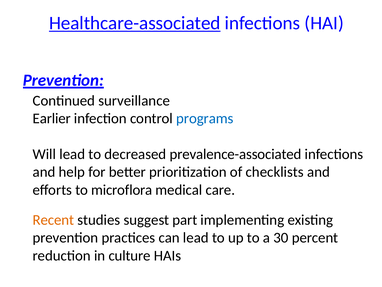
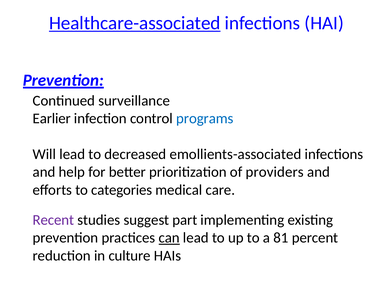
prevalence-associated: prevalence-associated -> emollients-associated
checklists: checklists -> providers
microflora: microflora -> categories
Recent colour: orange -> purple
can underline: none -> present
30: 30 -> 81
